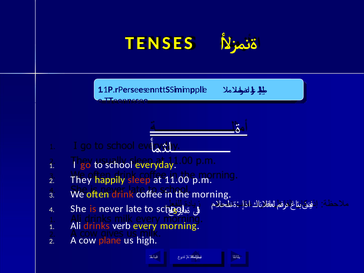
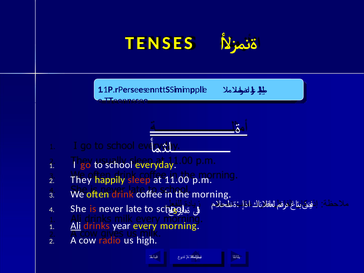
Ali underline: none -> present
verb: verb -> year
plane: plane -> radio
